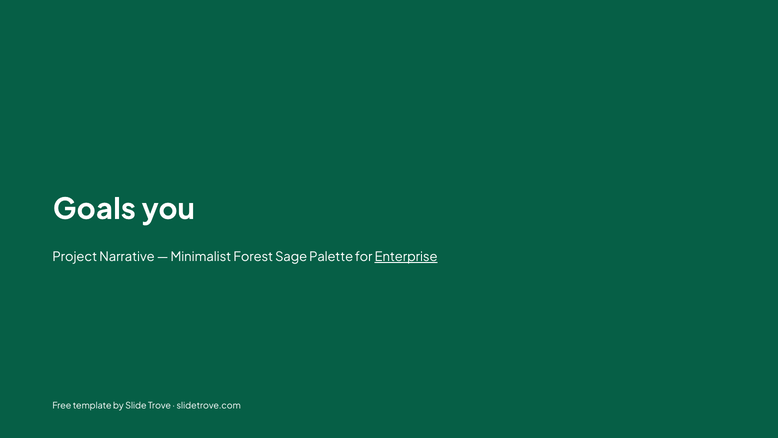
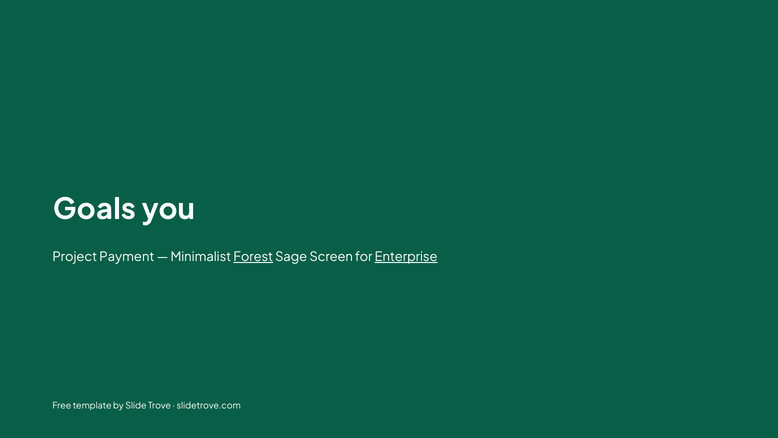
Narrative: Narrative -> Payment
Forest underline: none -> present
Palette: Palette -> Screen
